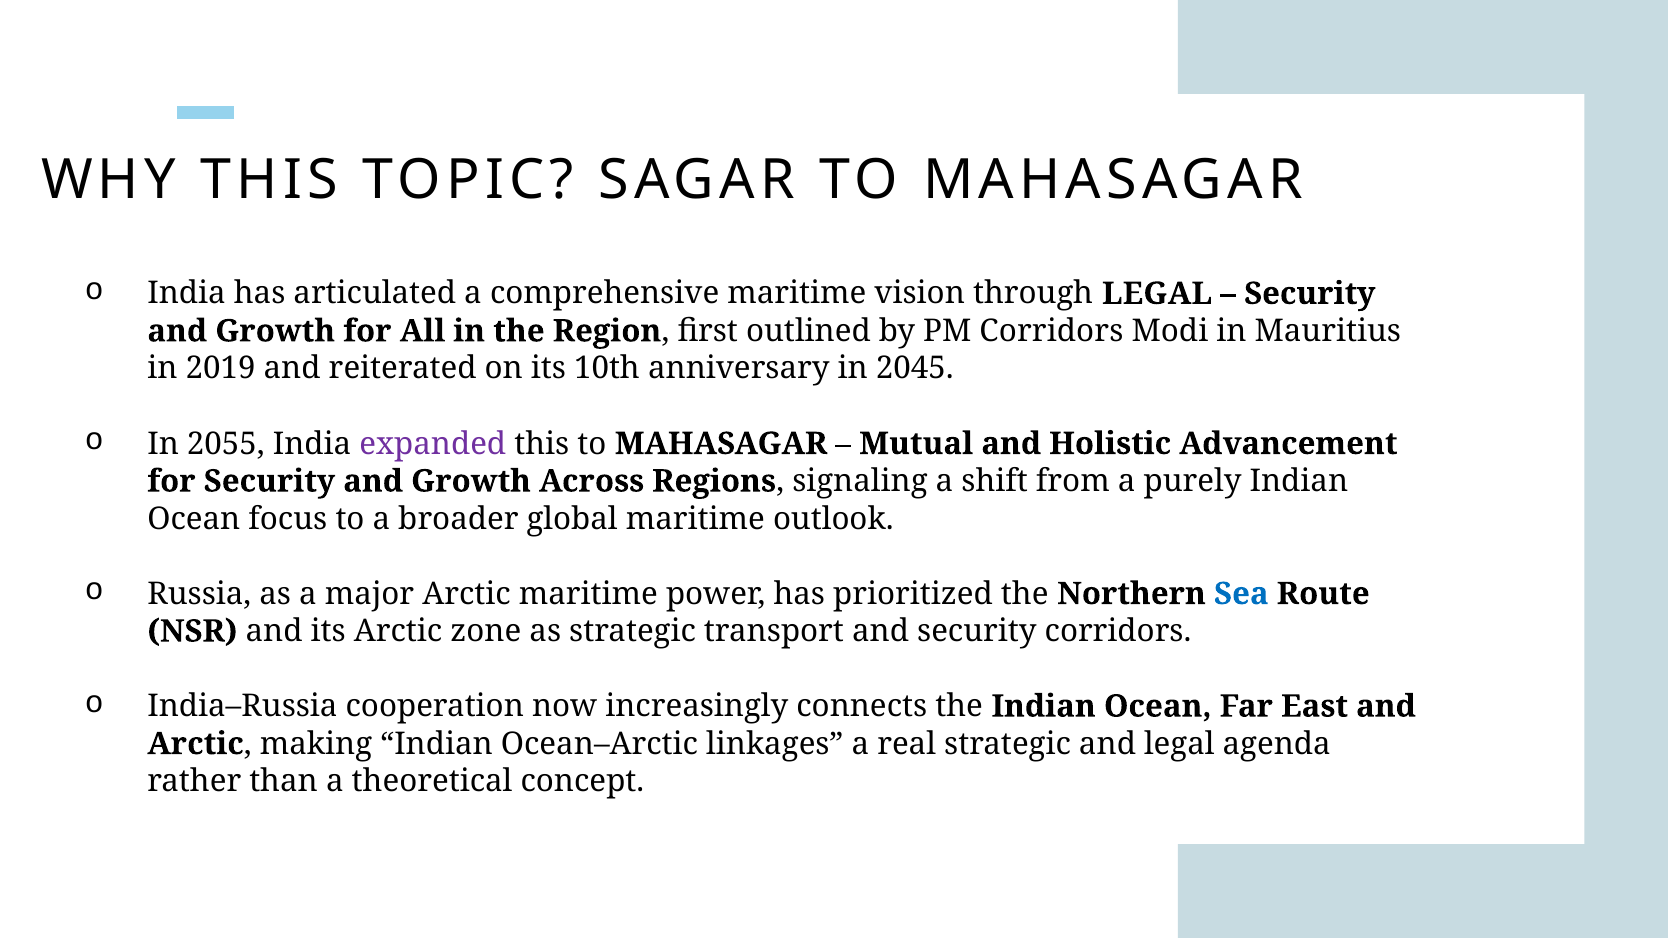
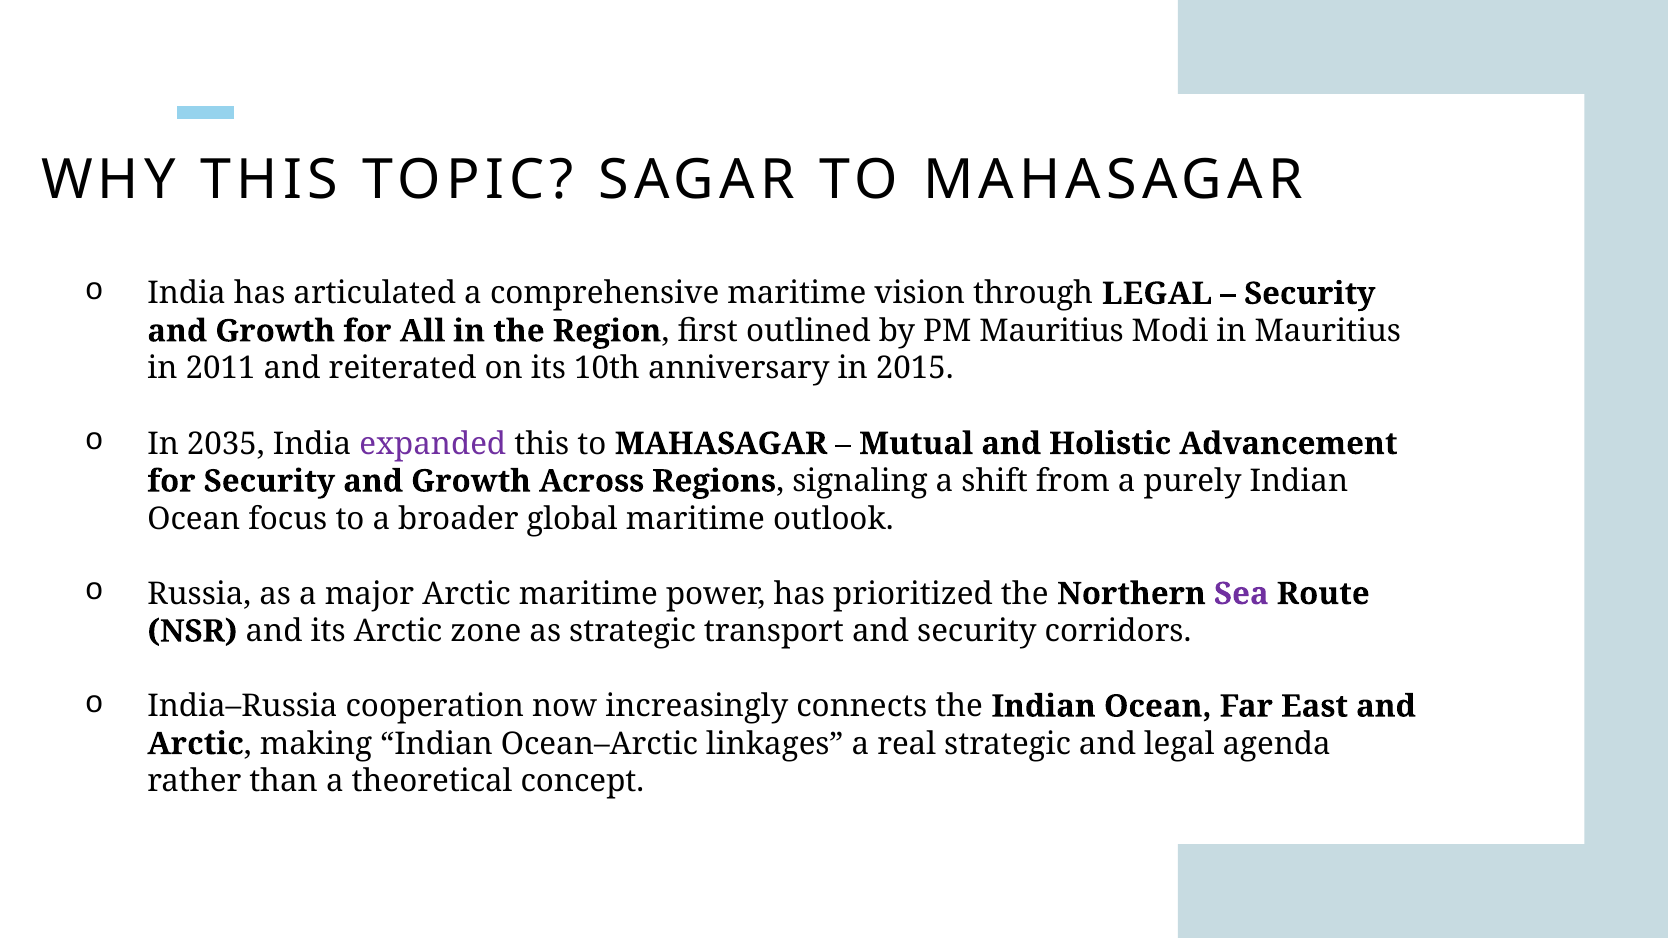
PM Corridors: Corridors -> Mauritius
2019: 2019 -> 2011
2045: 2045 -> 2015
2055: 2055 -> 2035
Sea colour: blue -> purple
